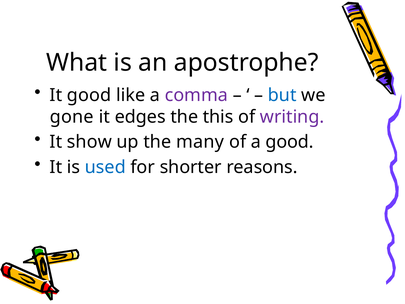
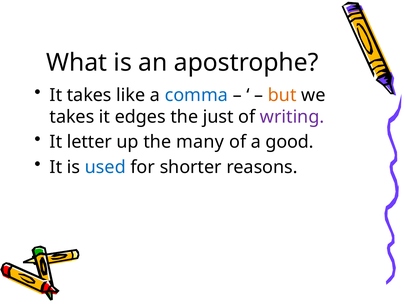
It good: good -> takes
comma colour: purple -> blue
but colour: blue -> orange
gone at (72, 117): gone -> takes
this: this -> just
show: show -> letter
